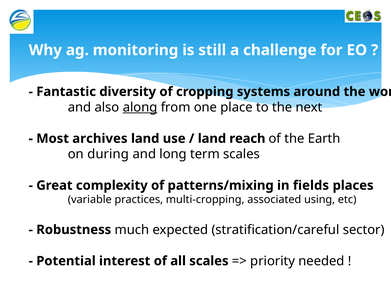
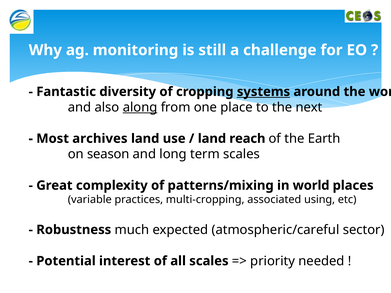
systems underline: none -> present
during: during -> season
in fields: fields -> world
stratification/careful: stratification/careful -> atmospheric/careful
